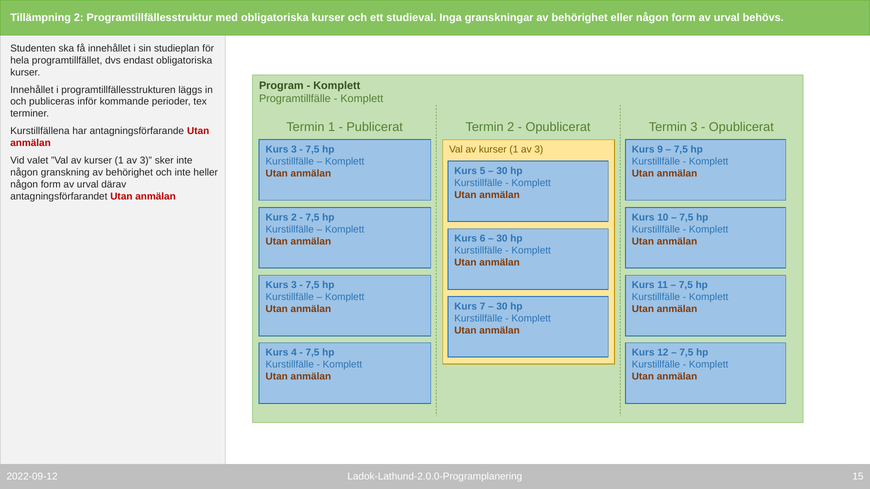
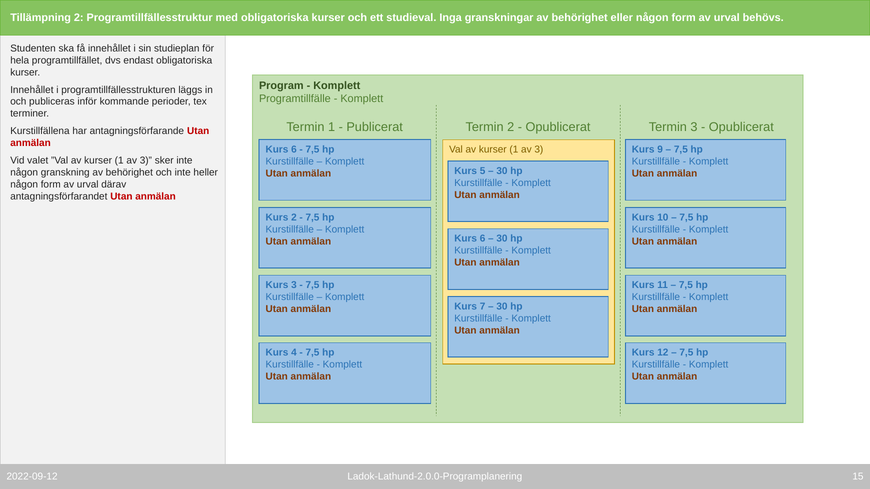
3 at (294, 150): 3 -> 6
